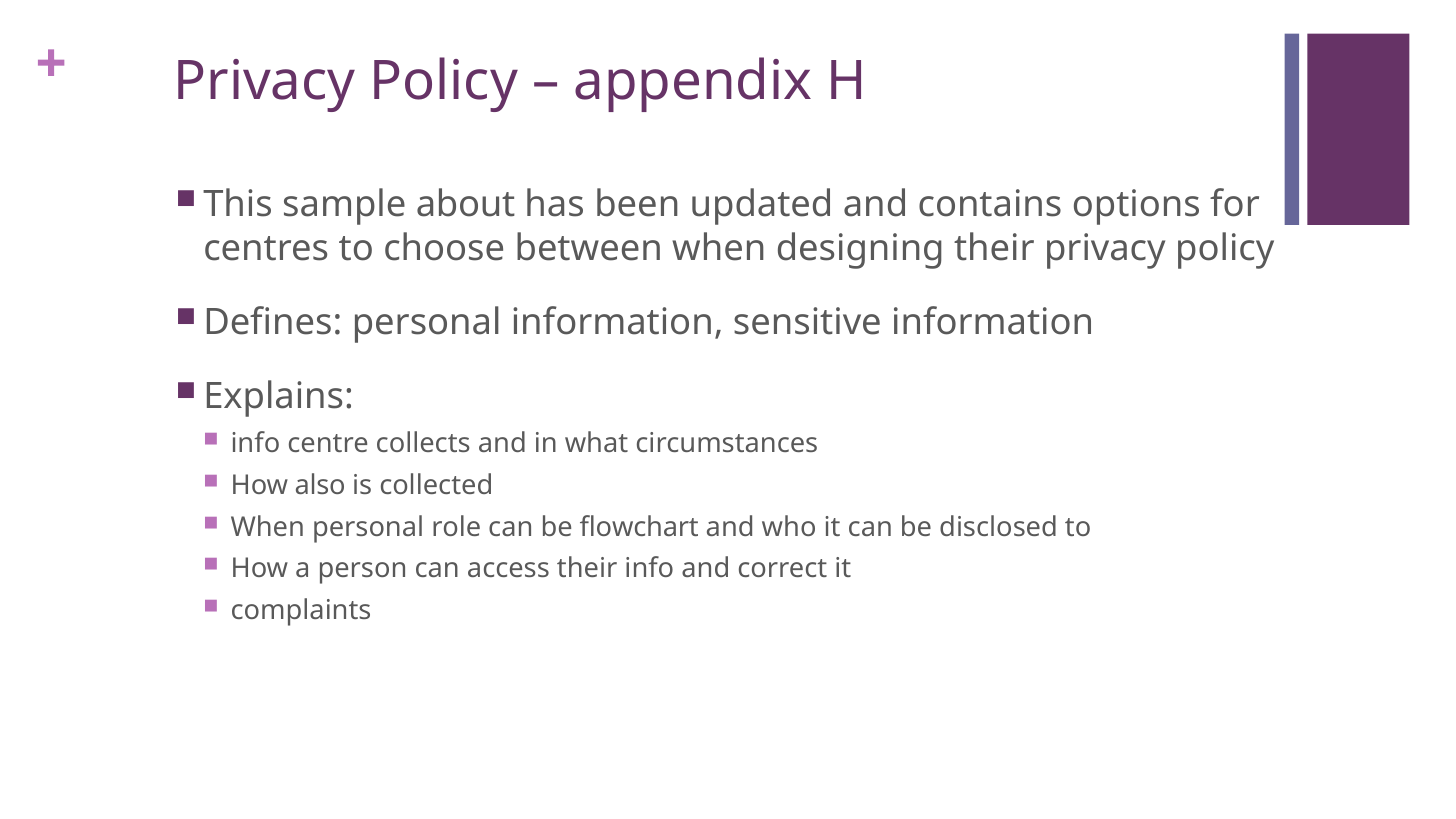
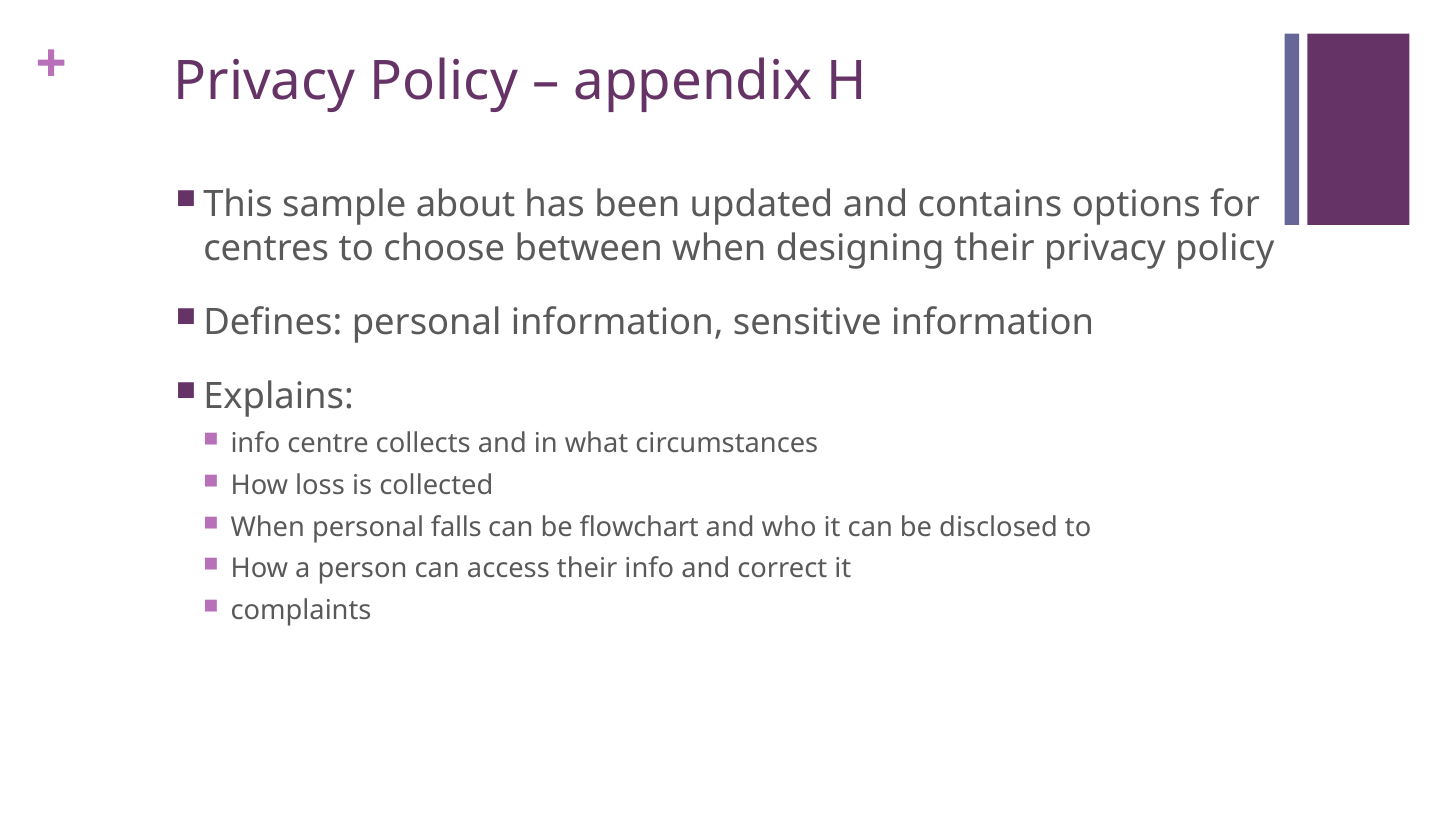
also: also -> loss
role: role -> falls
